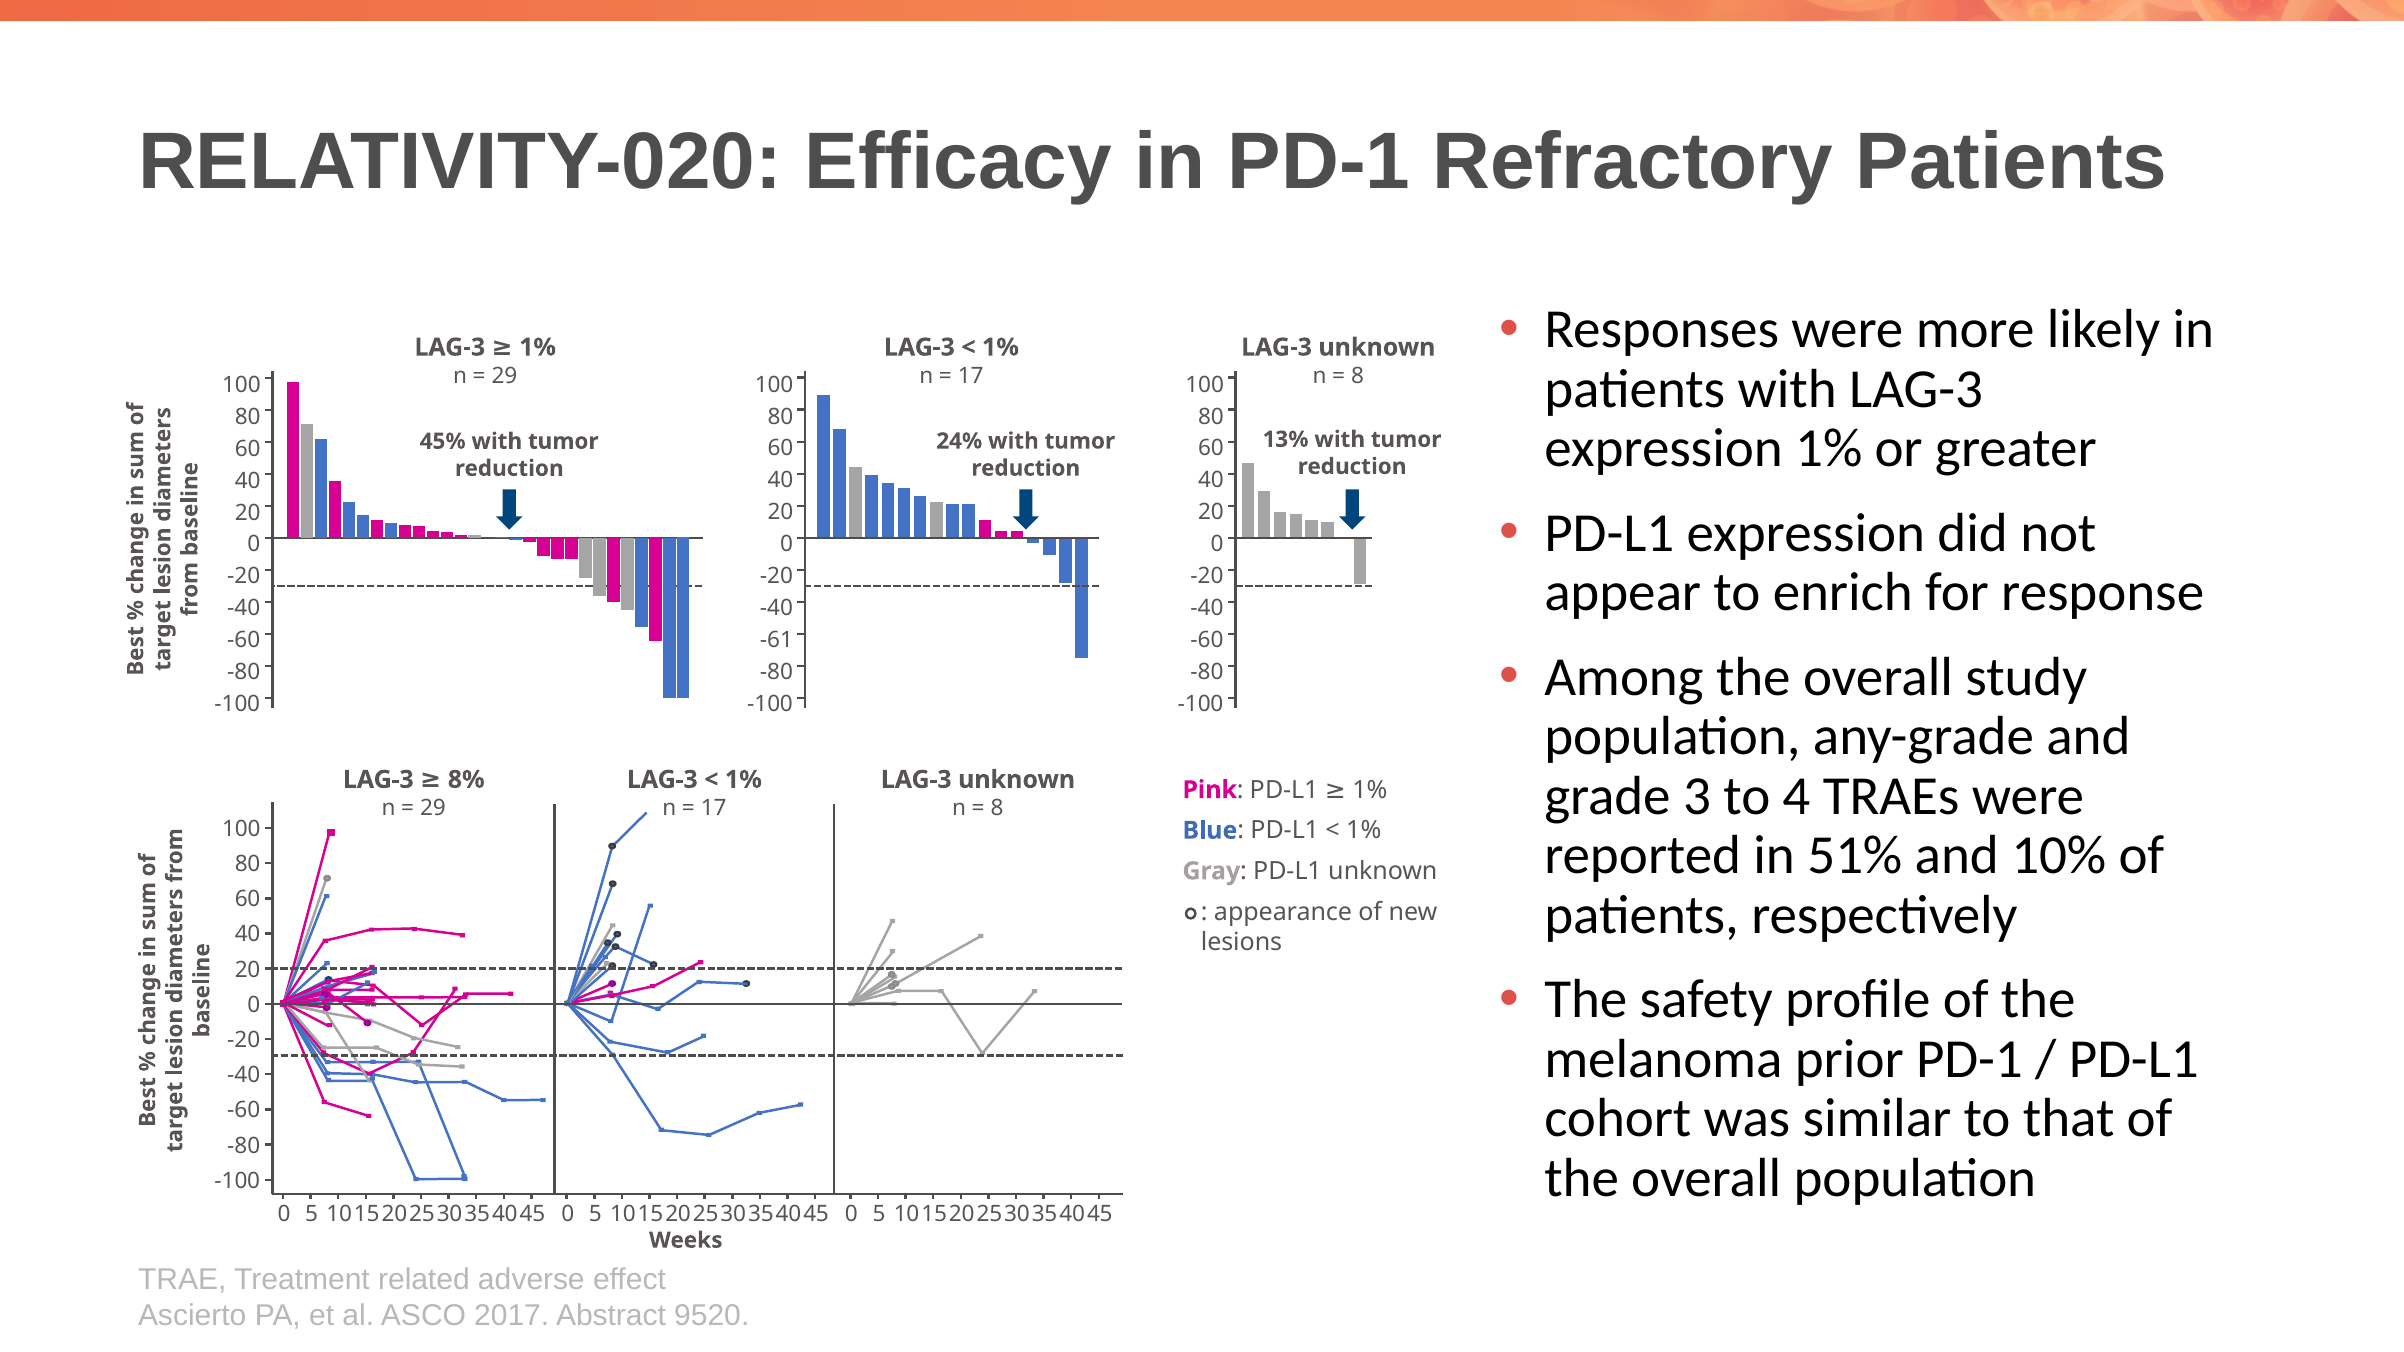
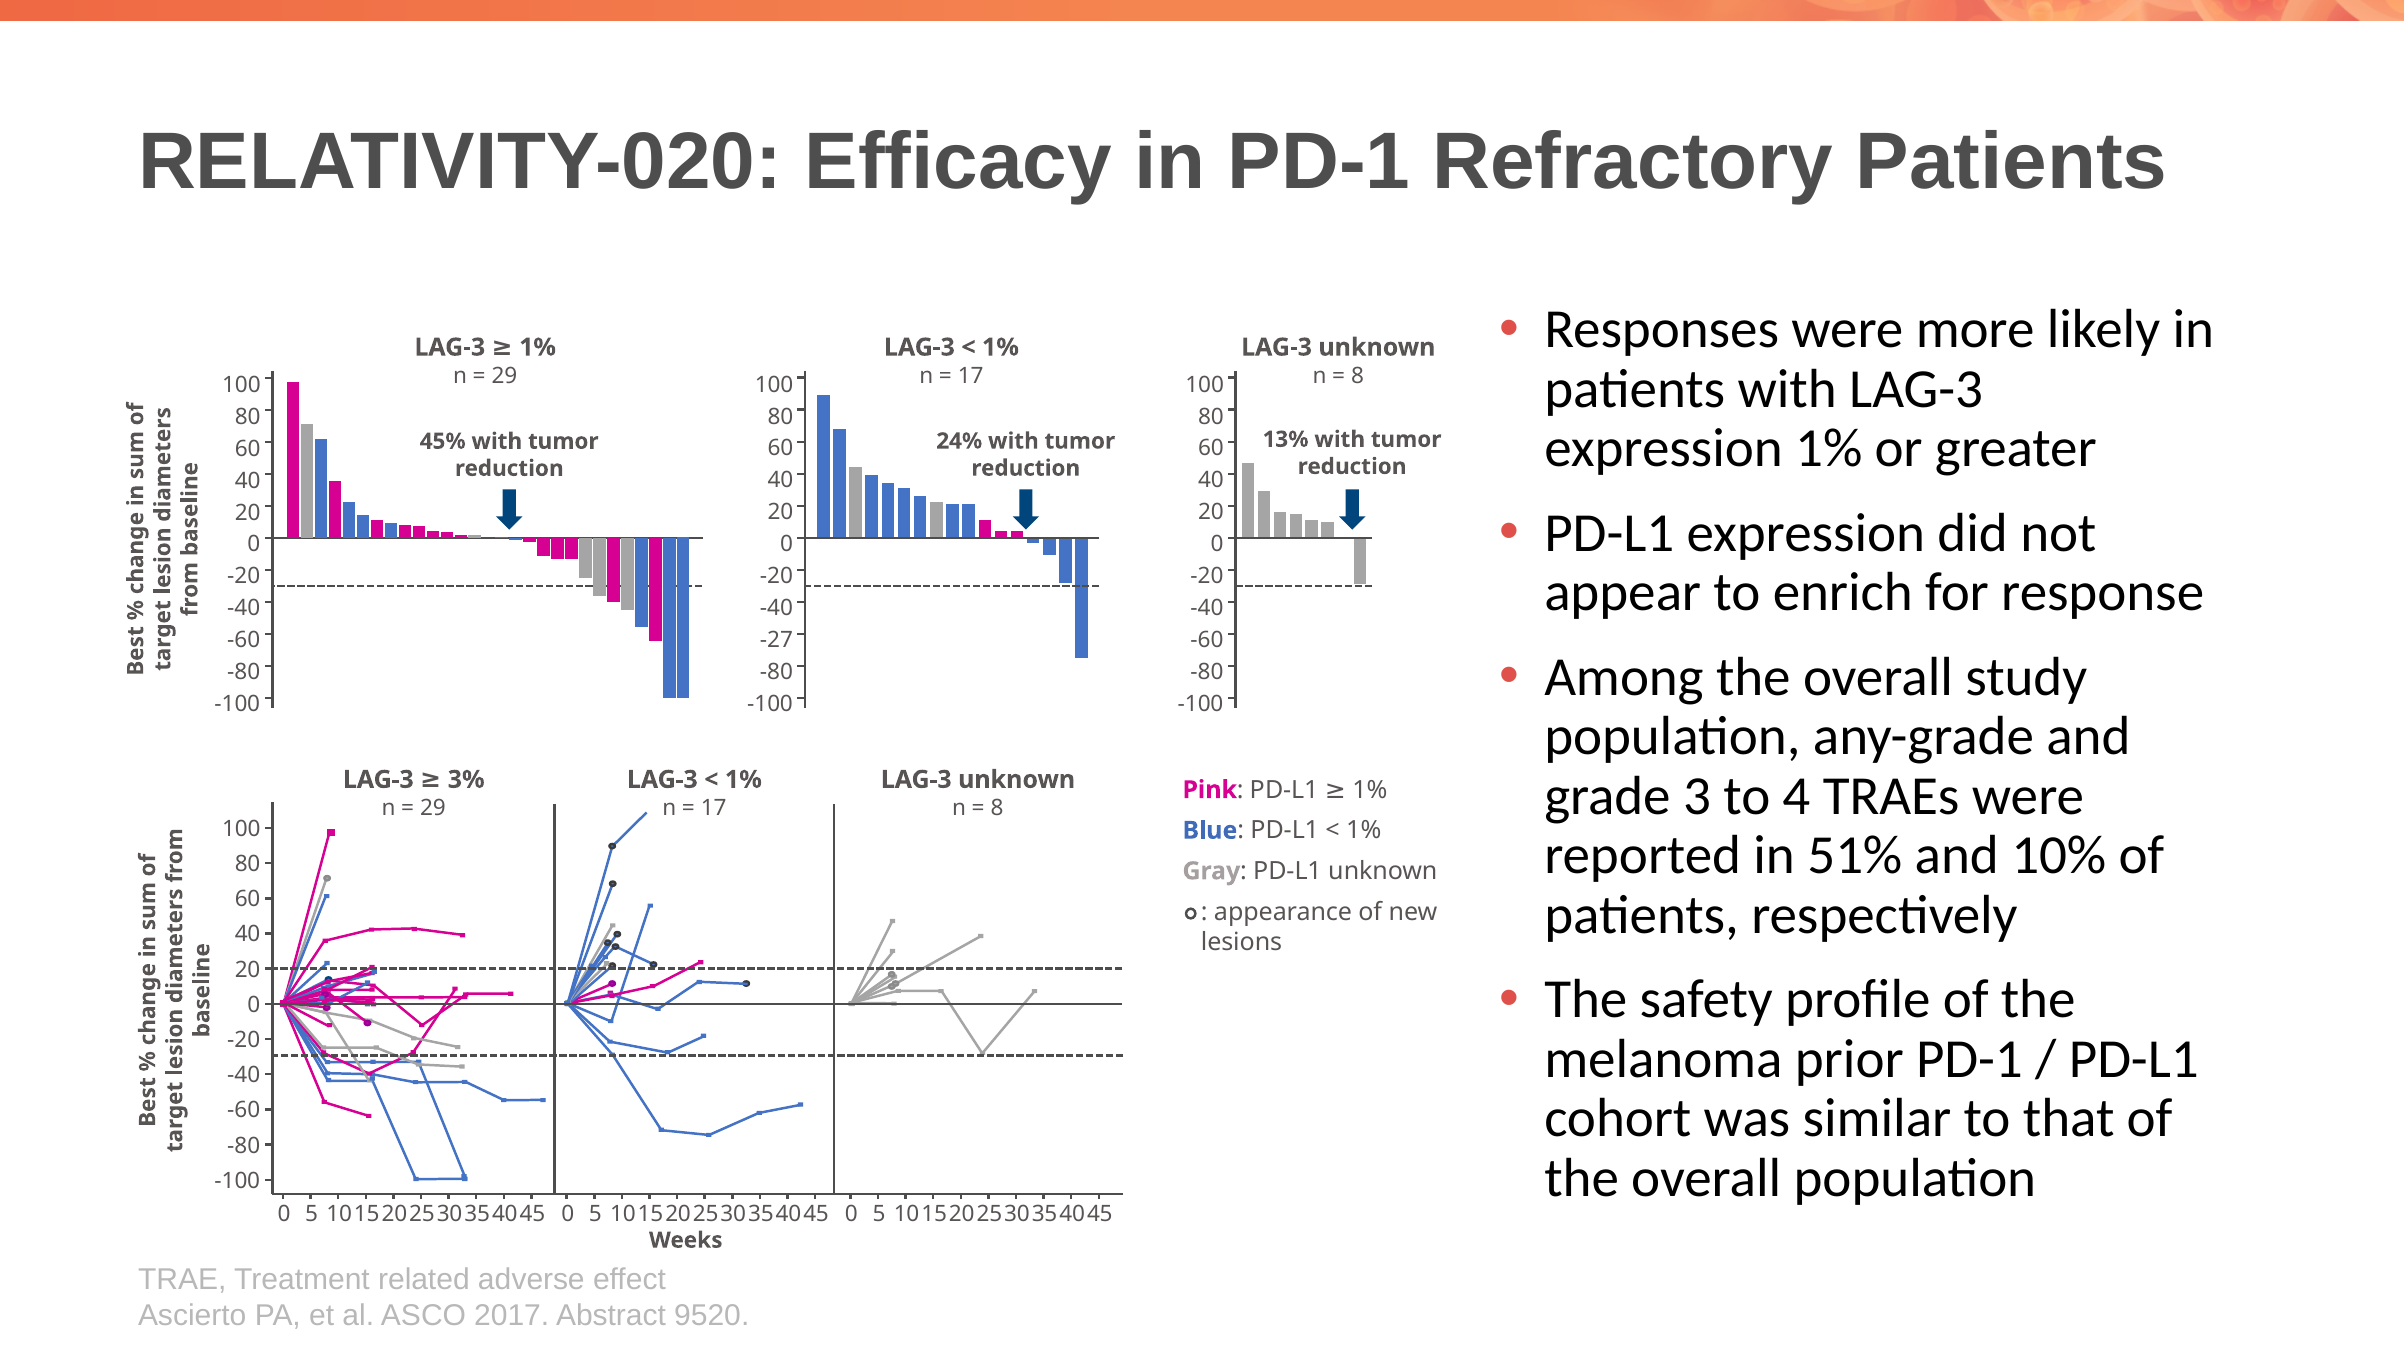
-61: -61 -> -27
8%: 8% -> 3%
